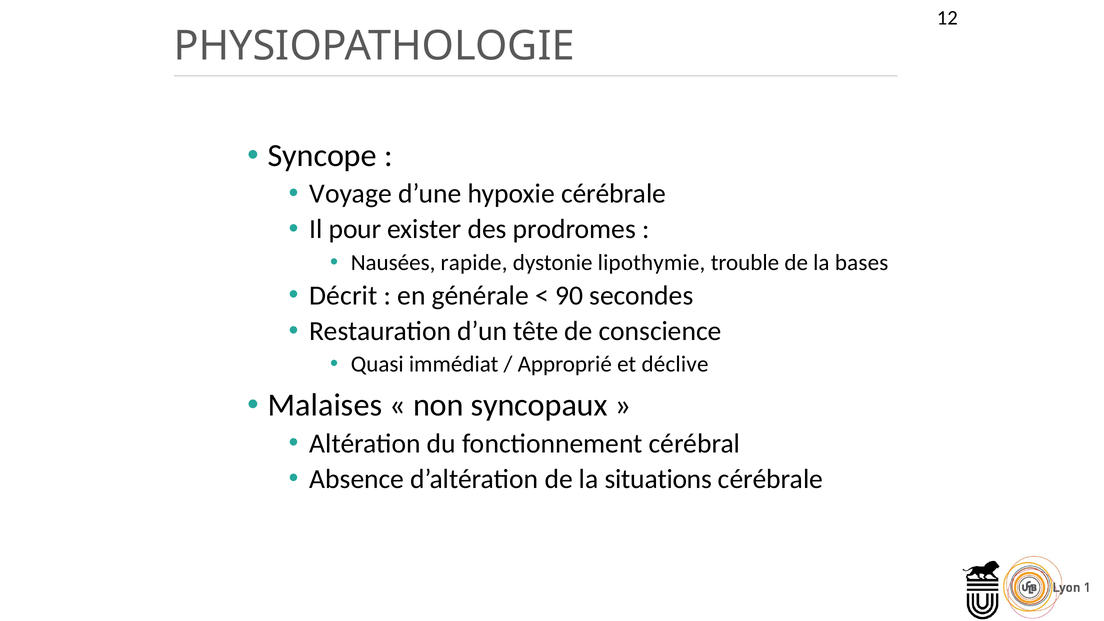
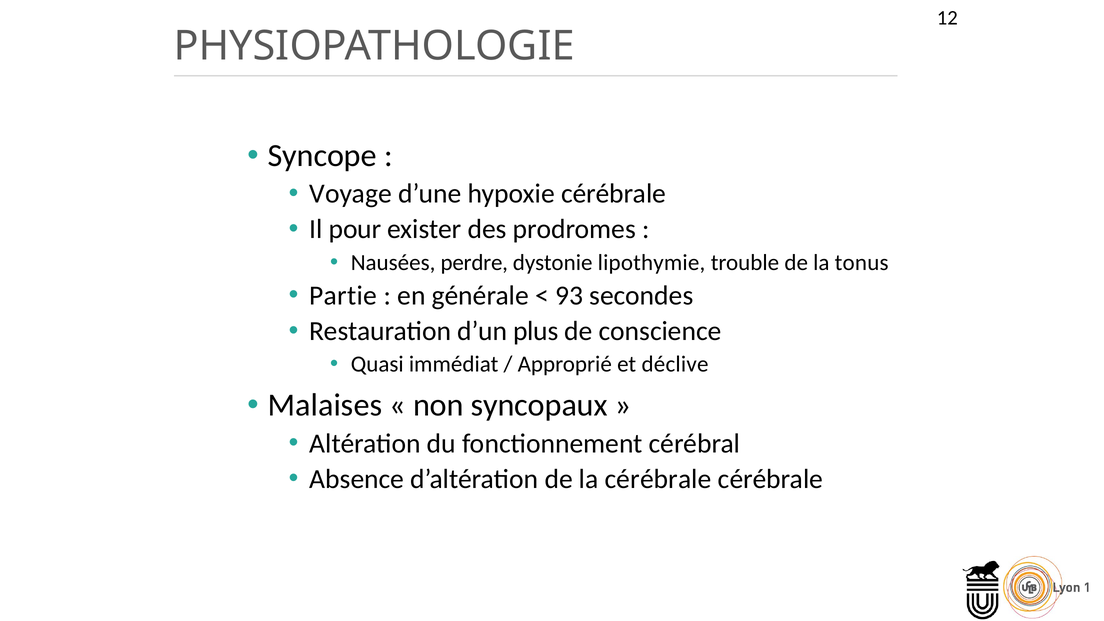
rapide: rapide -> perdre
bases: bases -> tonus
Décrit: Décrit -> Partie
90: 90 -> 93
tête: tête -> plus
la situations: situations -> cérébrale
